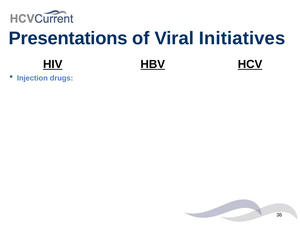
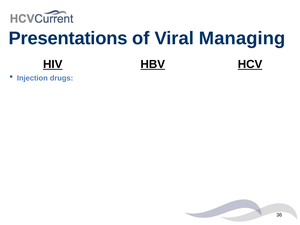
Initiatives: Initiatives -> Managing
